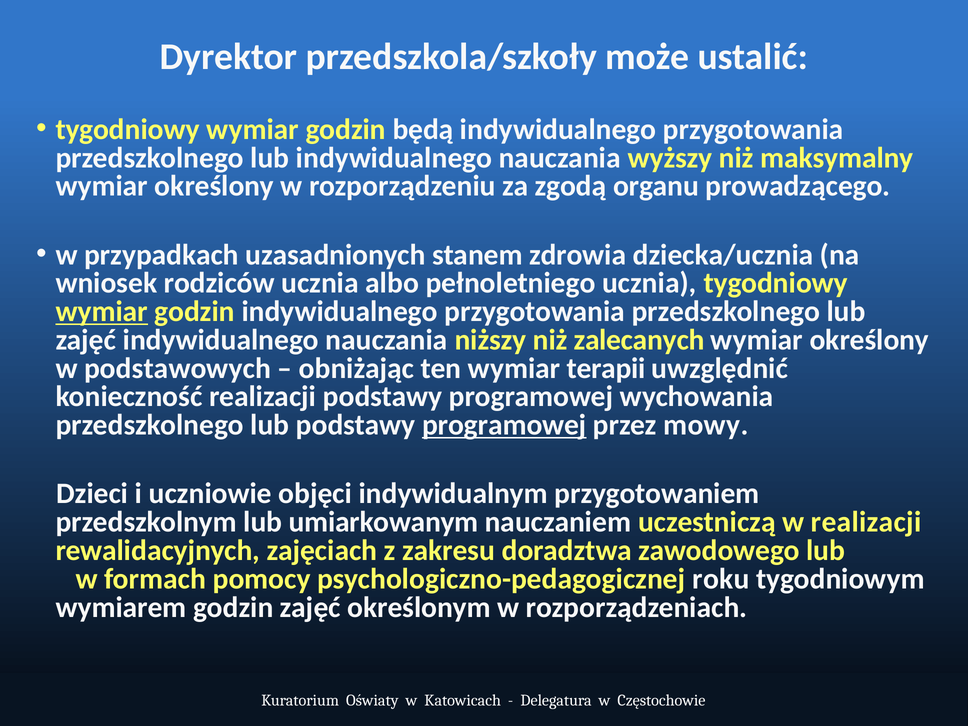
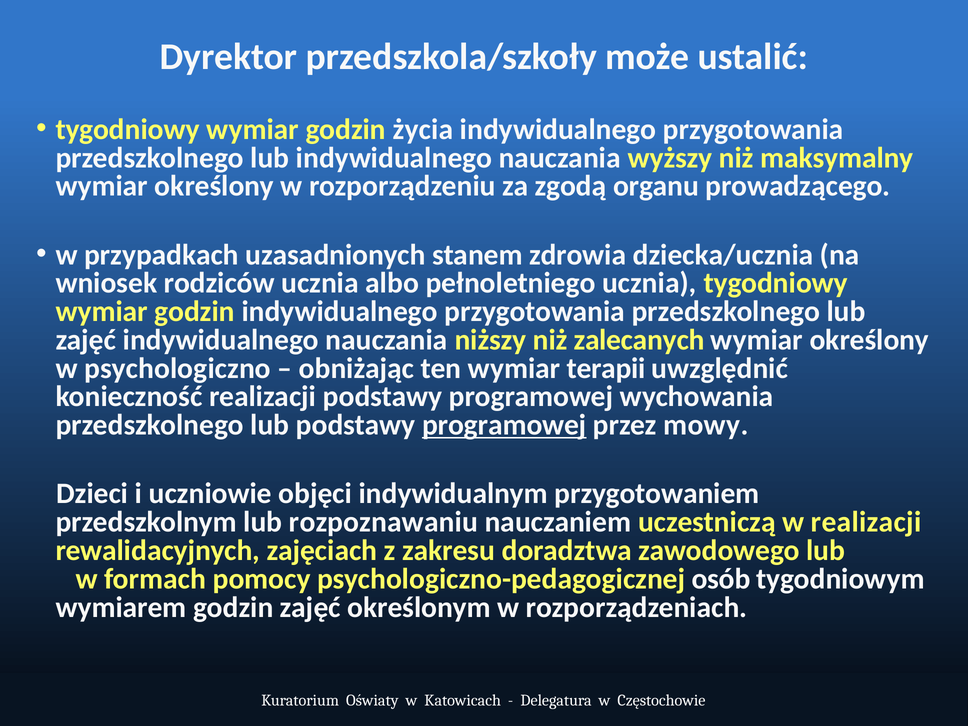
będą: będą -> życia
wymiar at (102, 312) underline: present -> none
podstawowych: podstawowych -> psychologiczno
umiarkowanym: umiarkowanym -> rozpoznawaniu
roku: roku -> osób
